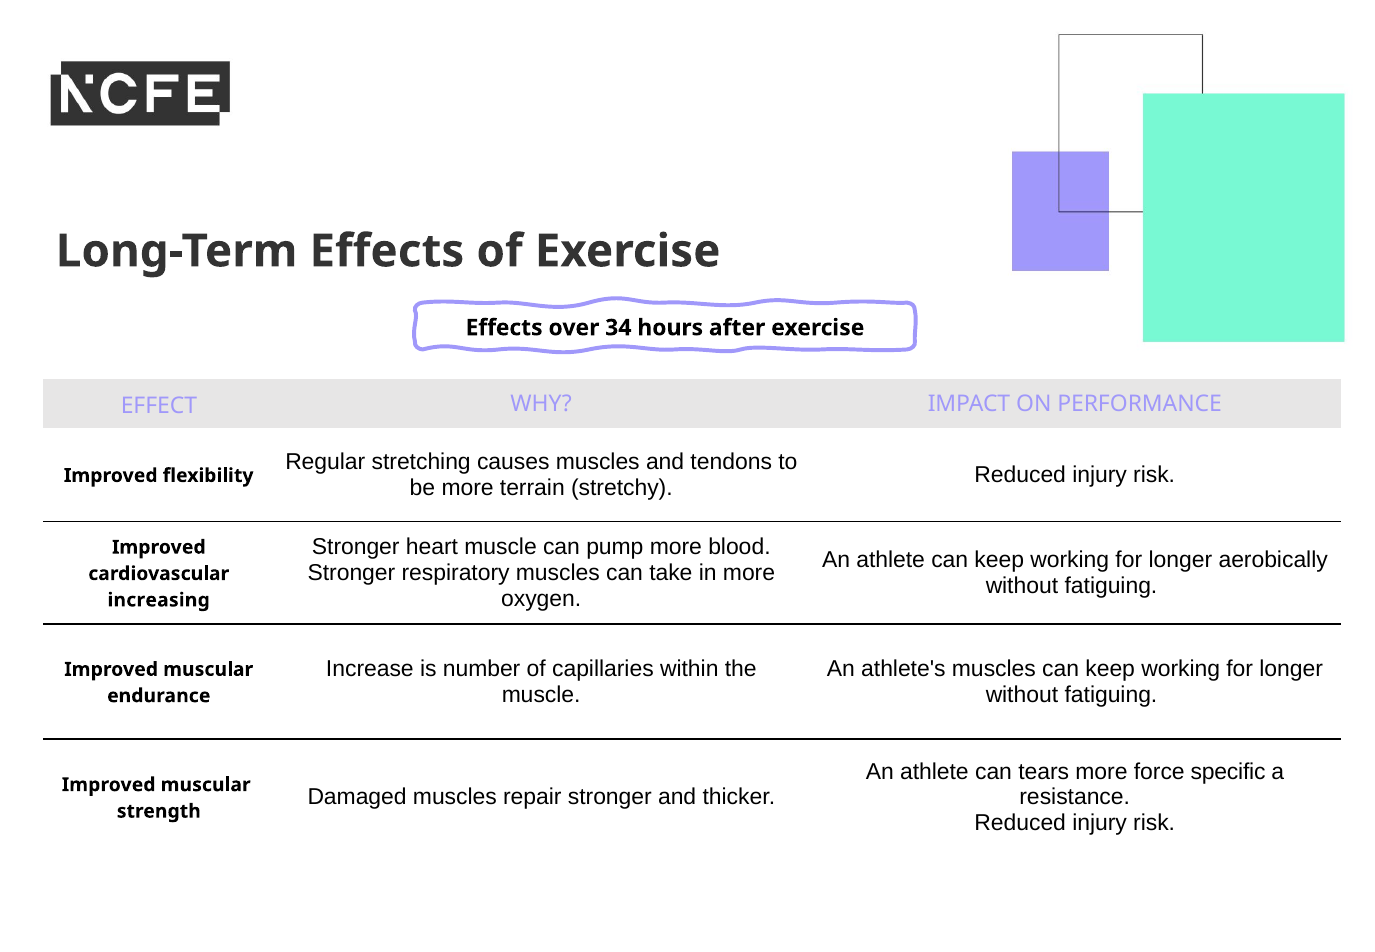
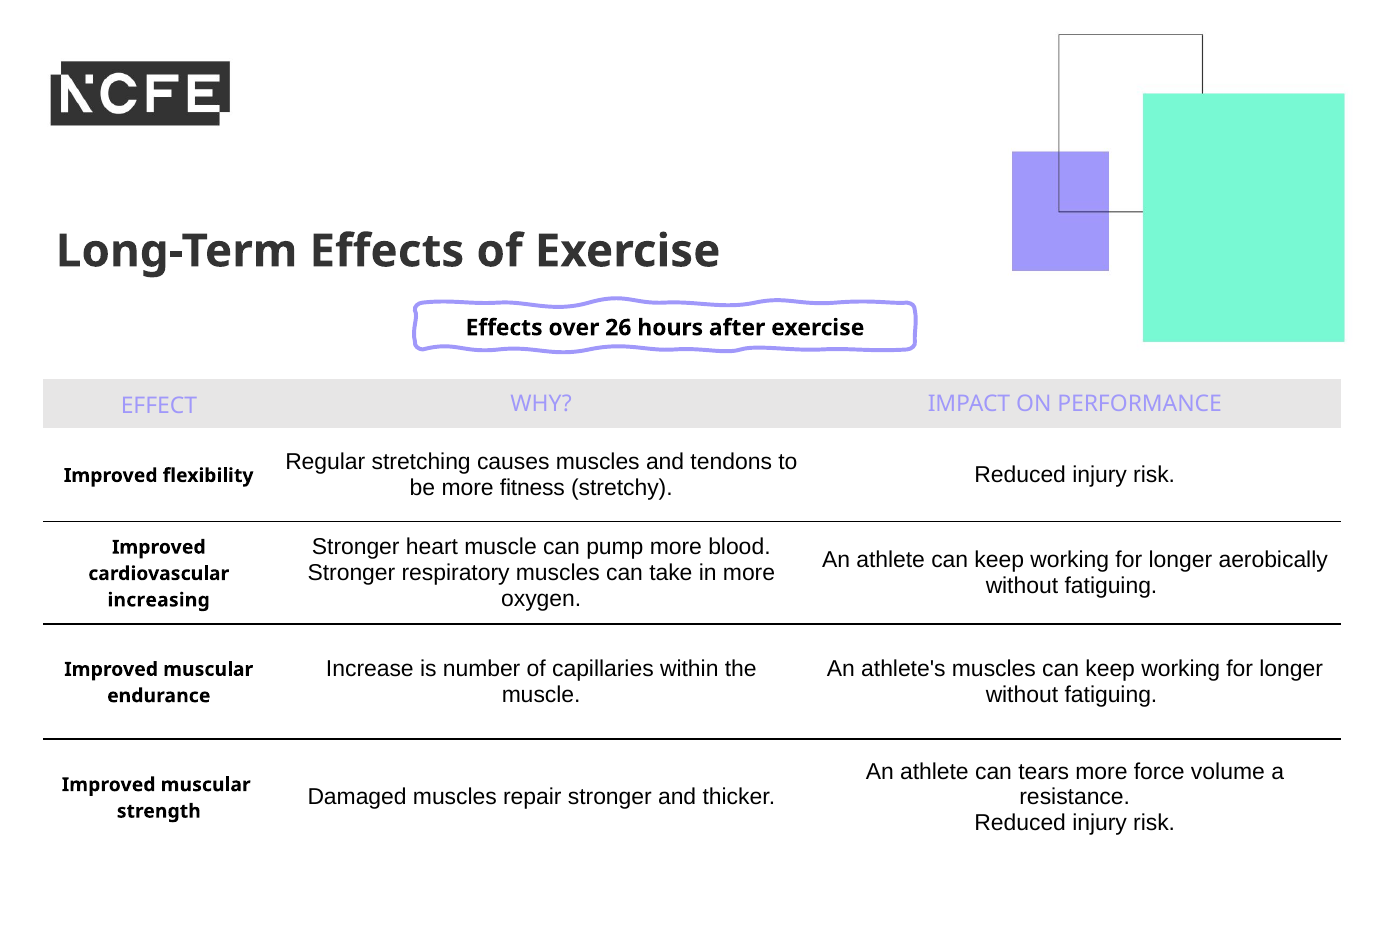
34: 34 -> 26
terrain: terrain -> fitness
specific: specific -> volume
